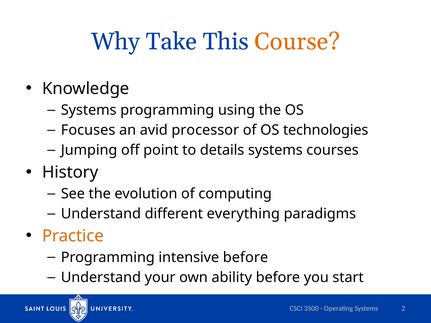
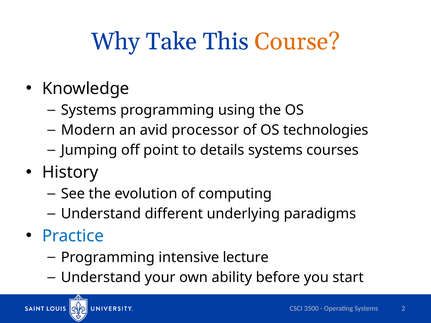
Focuses: Focuses -> Modern
everything: everything -> underlying
Practice colour: orange -> blue
intensive before: before -> lecture
